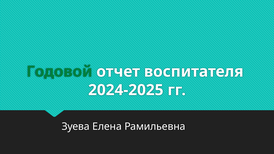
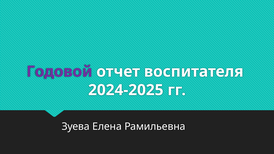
Годовой colour: green -> purple
